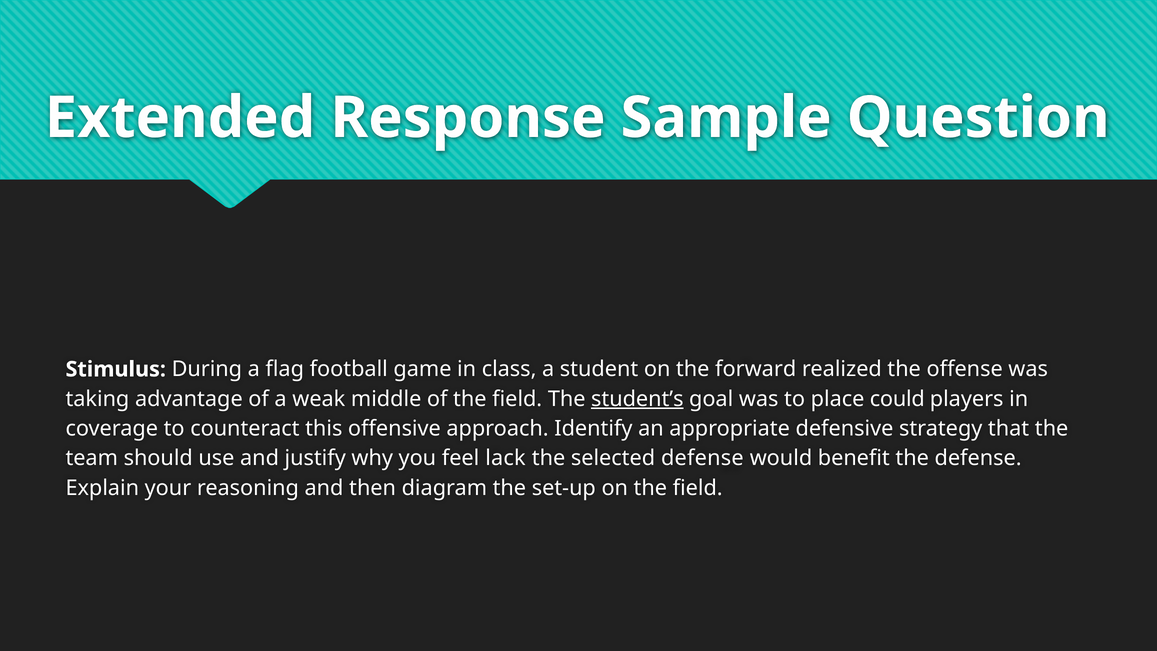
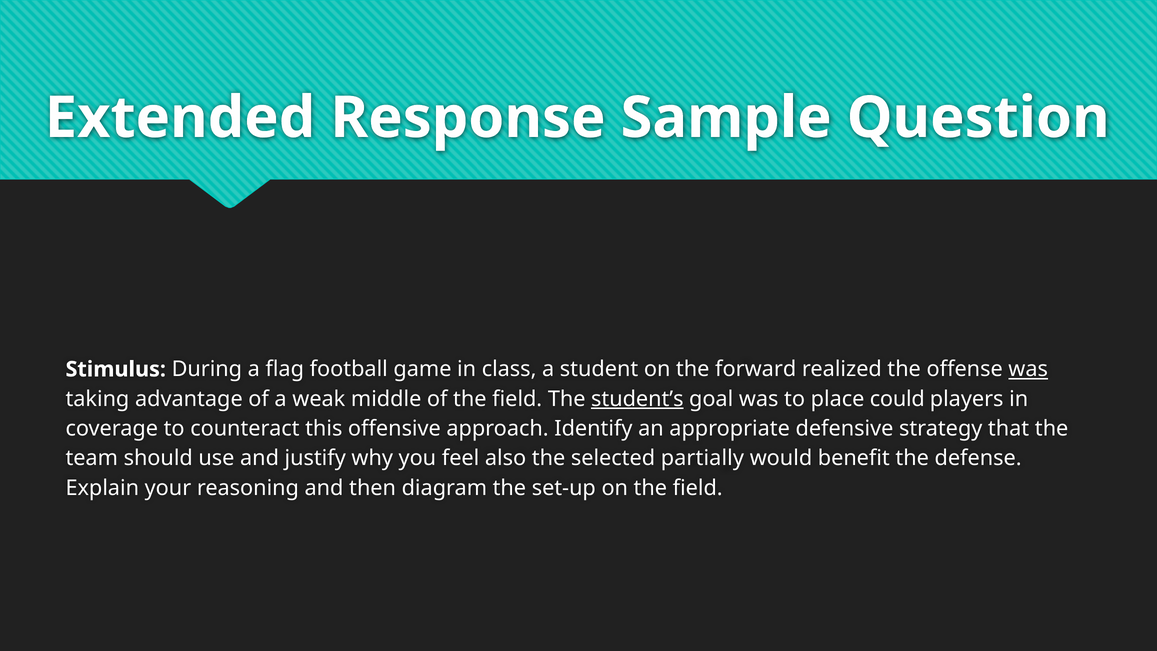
was at (1028, 369) underline: none -> present
lack: lack -> also
selected defense: defense -> partially
